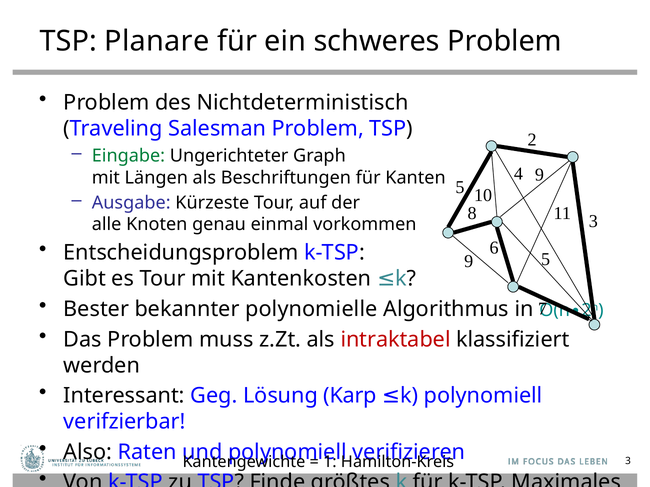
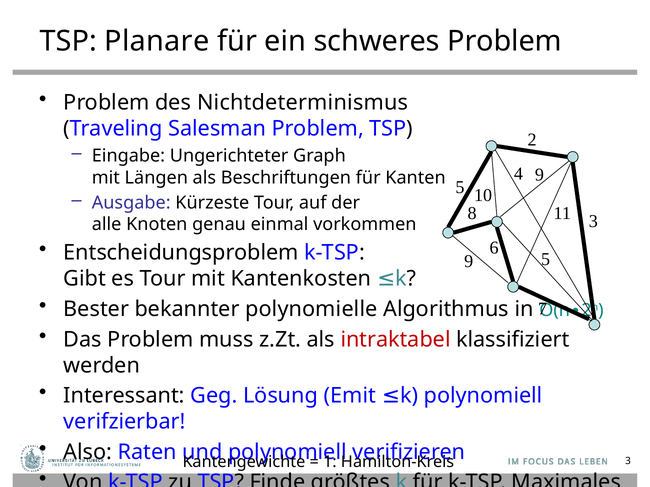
Nichtdeterministisch: Nichtdeterministisch -> Nichtdeterminismus
Eingabe colour: green -> black
Karp: Karp -> Emit
